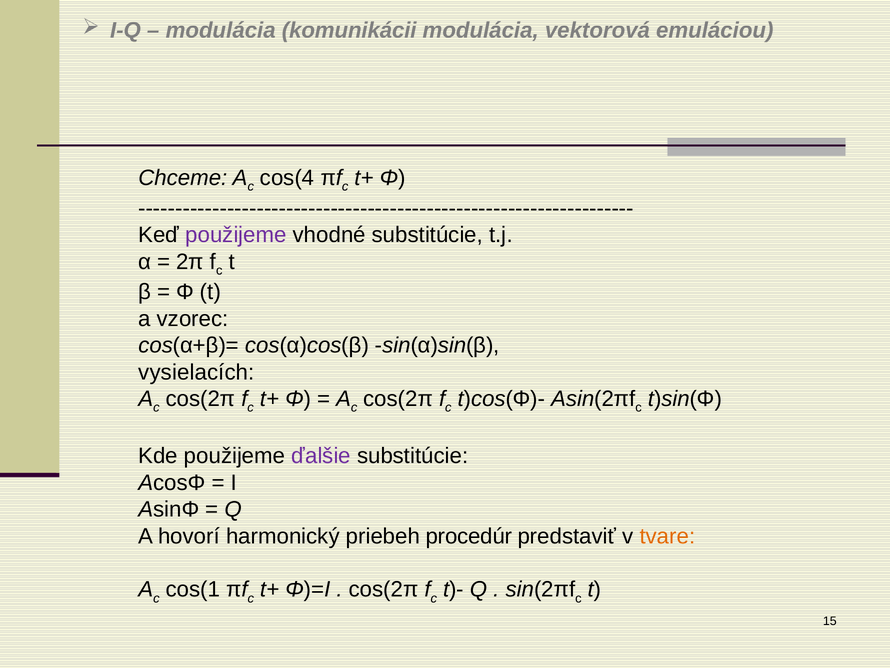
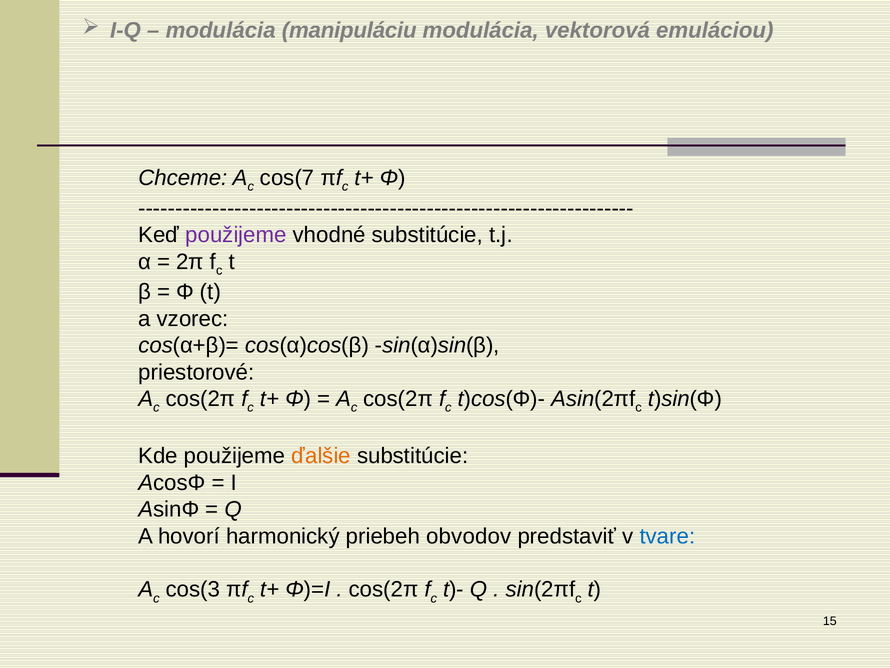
komunikácii: komunikácii -> manipuláciu
cos(4: cos(4 -> cos(7
vysielacích: vysielacích -> priestorové
ďalšie colour: purple -> orange
procedúr: procedúr -> obvodov
tvare colour: orange -> blue
cos(1: cos(1 -> cos(3
